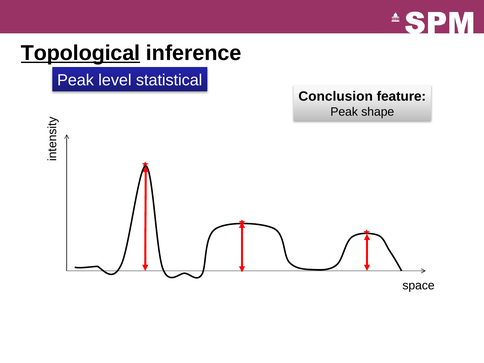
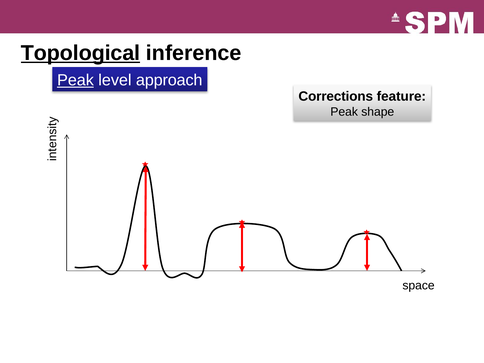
Peak at (75, 80) underline: none -> present
statistical: statistical -> approach
Conclusion: Conclusion -> Corrections
